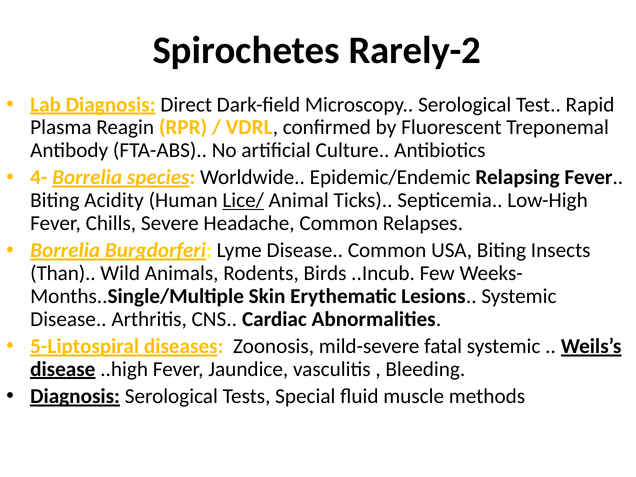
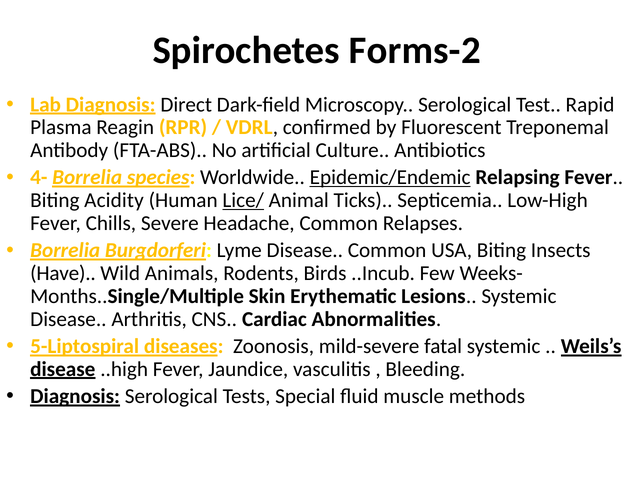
Rarely-2: Rarely-2 -> Forms-2
Epidemic/Endemic underline: none -> present
Than: Than -> Have
